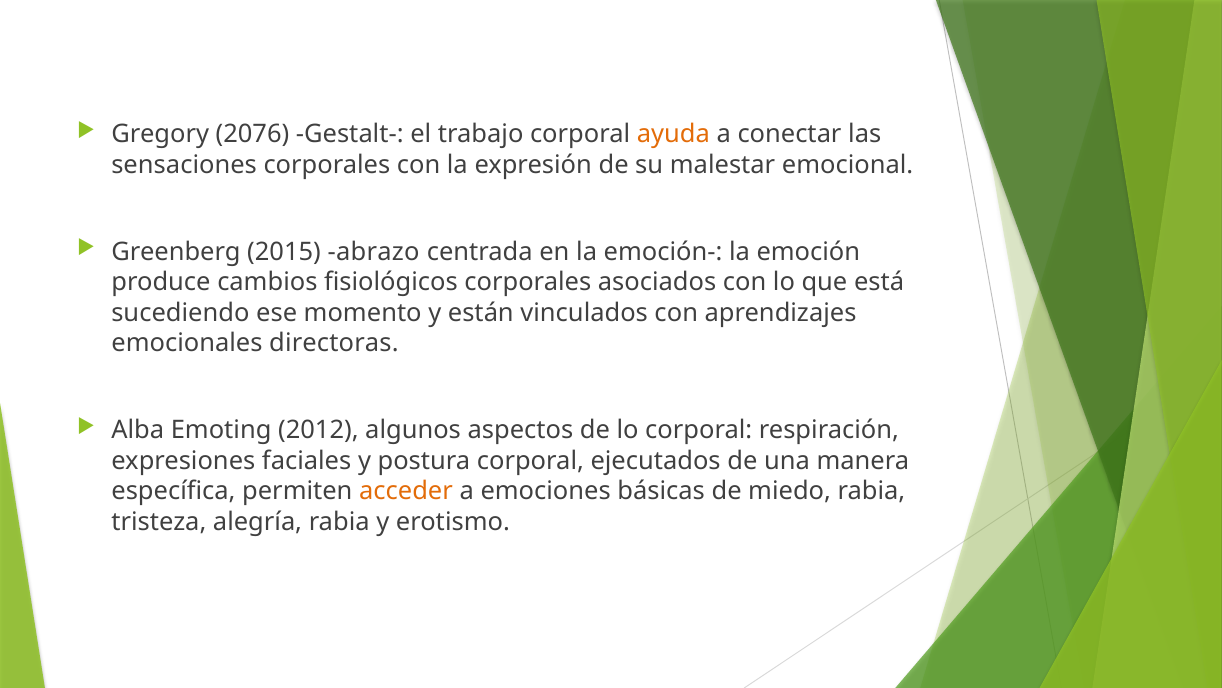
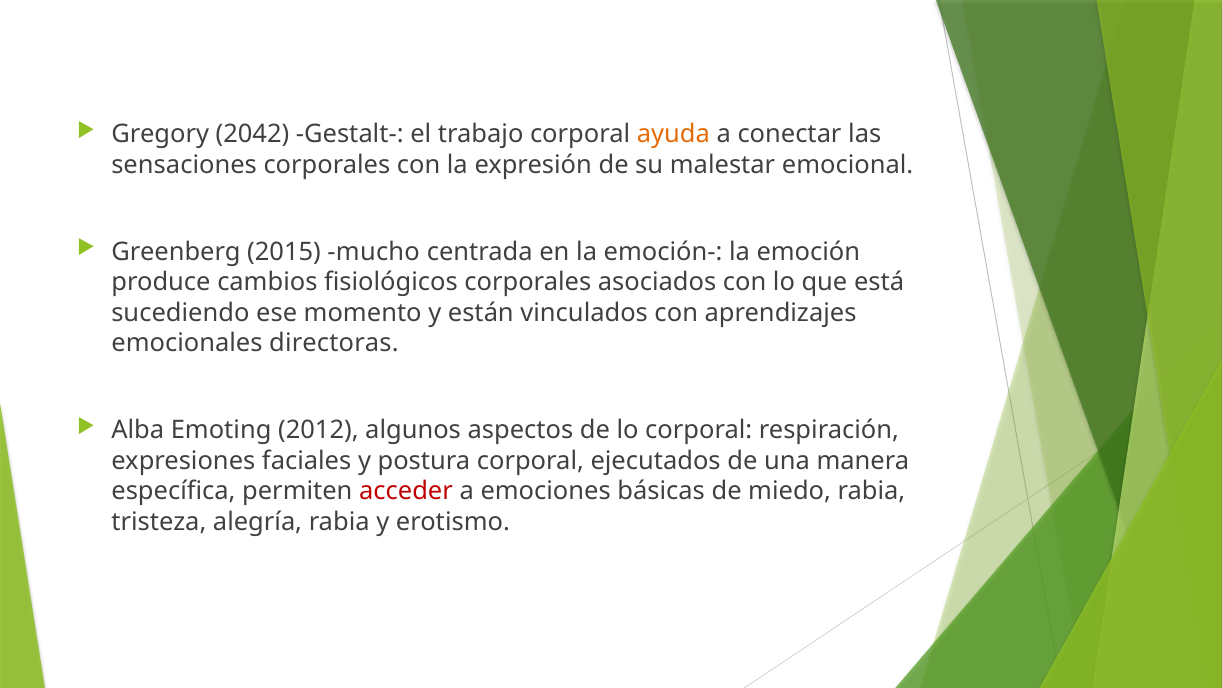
2076: 2076 -> 2042
abrazo: abrazo -> mucho
acceder colour: orange -> red
